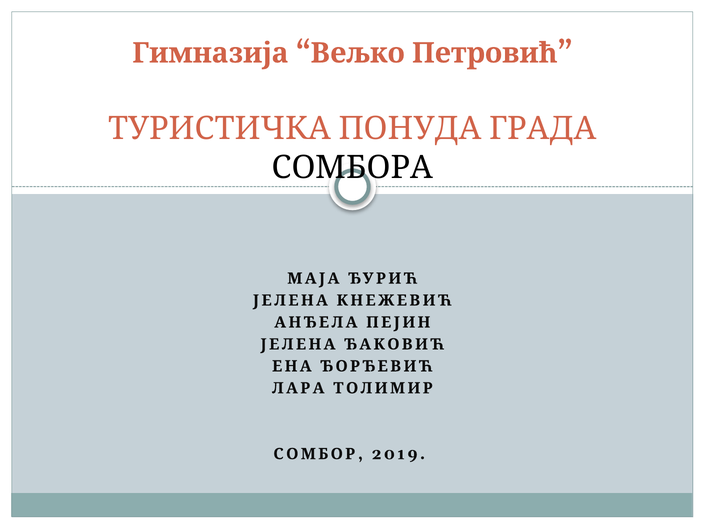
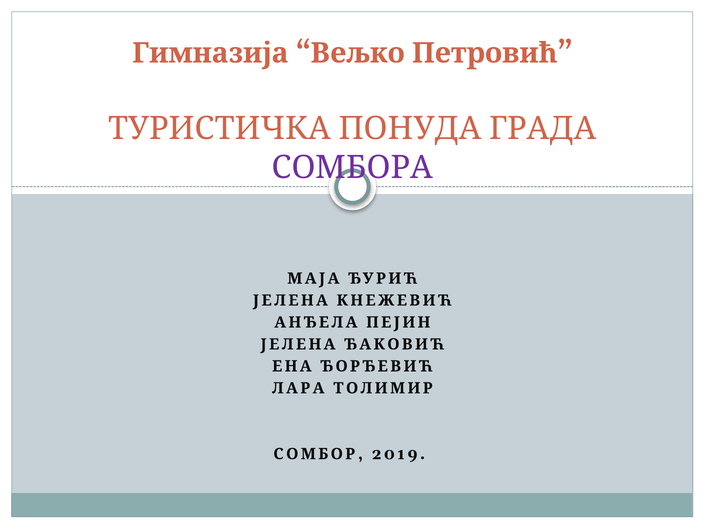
СОМБОРА colour: black -> purple
